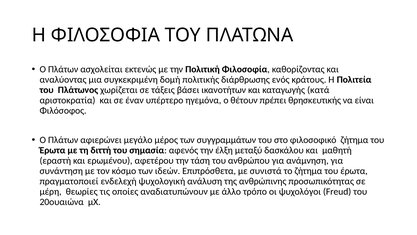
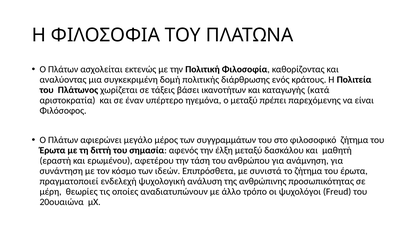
ο θέτουν: θέτουν -> μεταξύ
θρησκευτικής: θρησκευτικής -> παρεχόμενης
